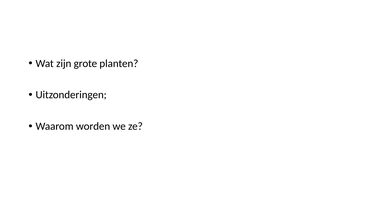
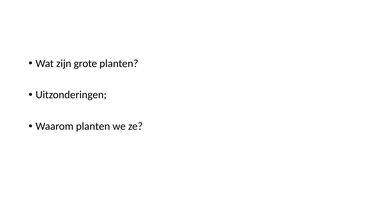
Waarom worden: worden -> planten
